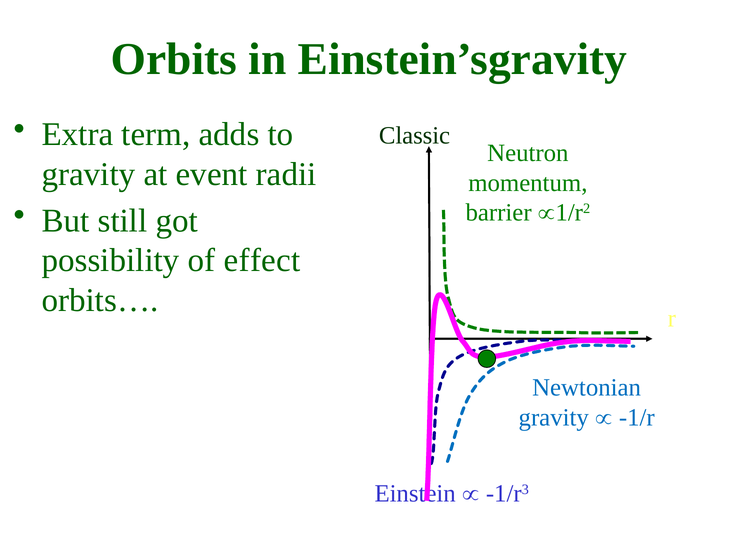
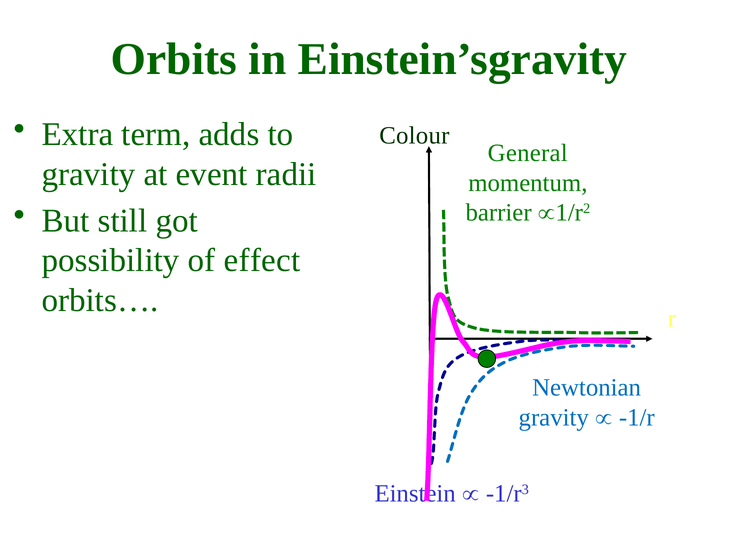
Classic: Classic -> Colour
Neutron: Neutron -> General
